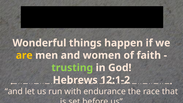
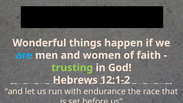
are colour: yellow -> light blue
